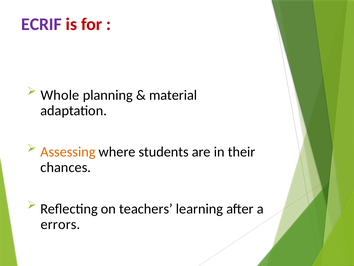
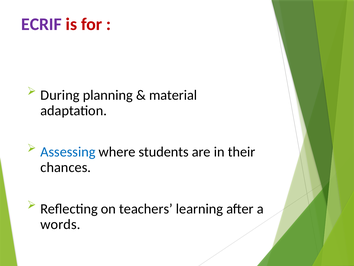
Whole: Whole -> During
Assessing colour: orange -> blue
errors: errors -> words
